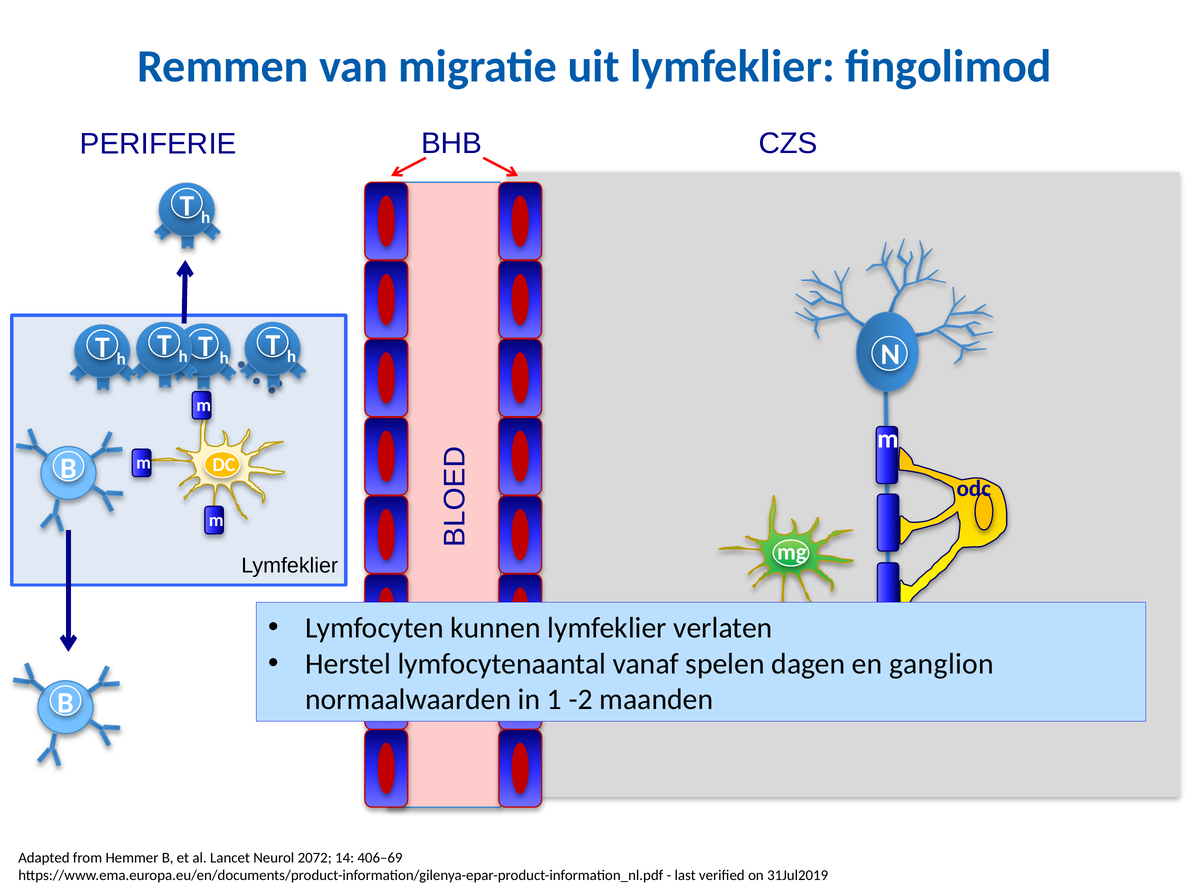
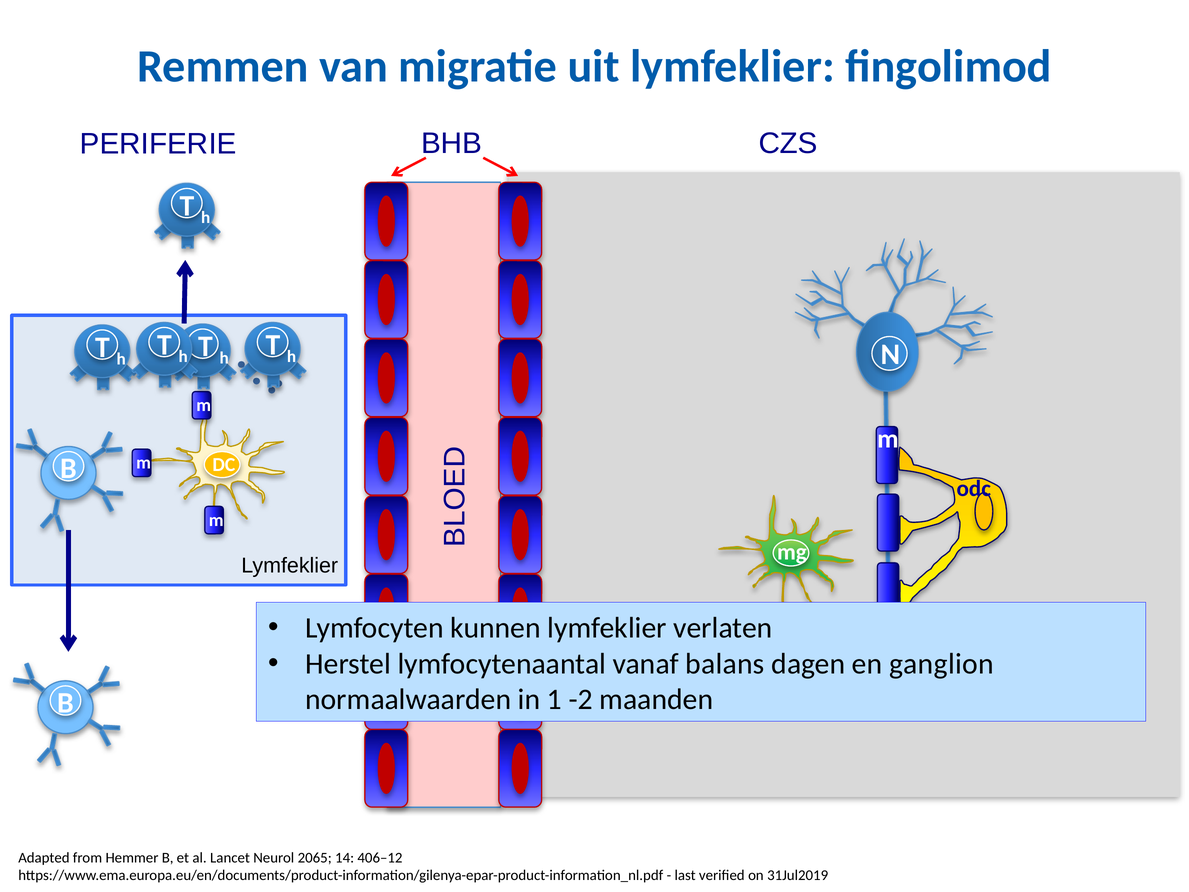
spelen: spelen -> balans
2072: 2072 -> 2065
406–69: 406–69 -> 406–12
